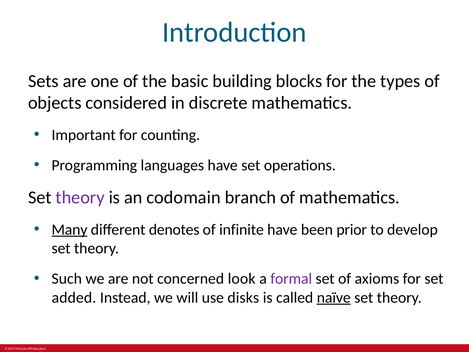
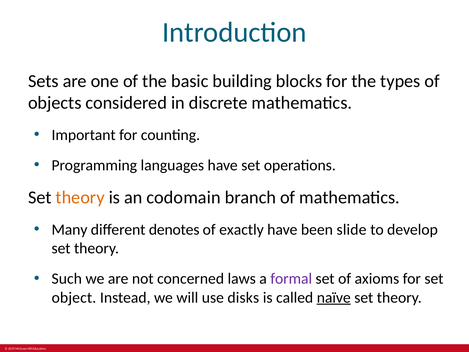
theory at (80, 197) colour: purple -> orange
Many underline: present -> none
infinite: infinite -> exactly
prior: prior -> slide
look: look -> laws
added: added -> object
